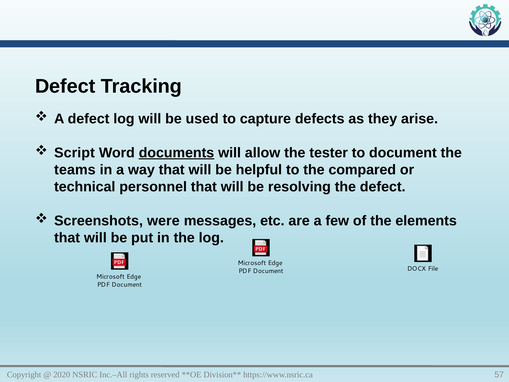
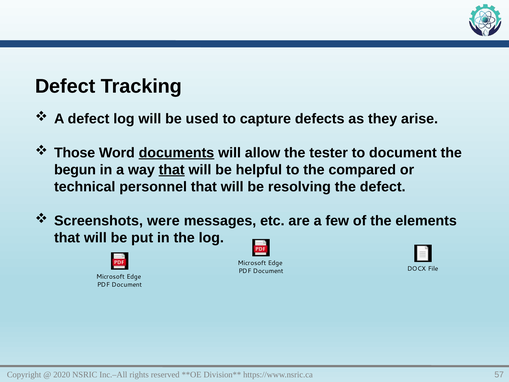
Script: Script -> Those
teams: teams -> begun
that at (172, 170) underline: none -> present
